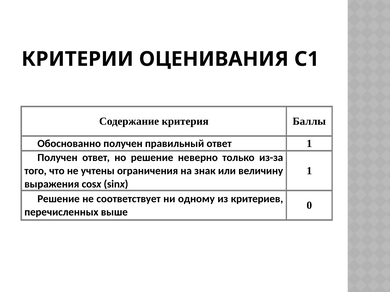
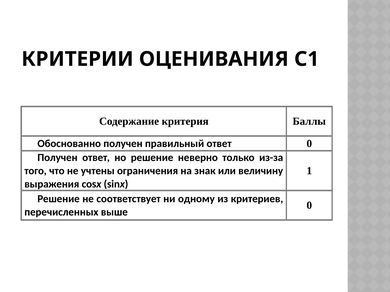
ответ 1: 1 -> 0
